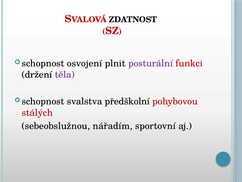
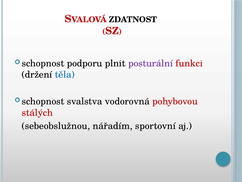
osvojení: osvojení -> podporu
těla colour: purple -> blue
předškolní: předškolní -> vodorovná
